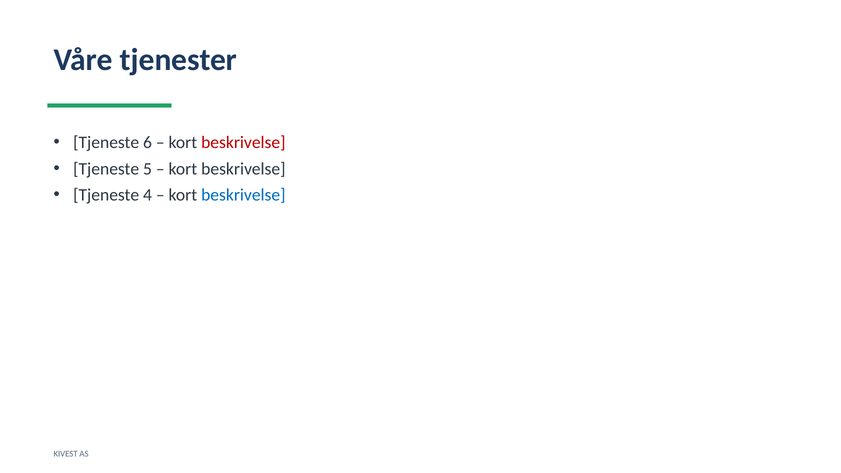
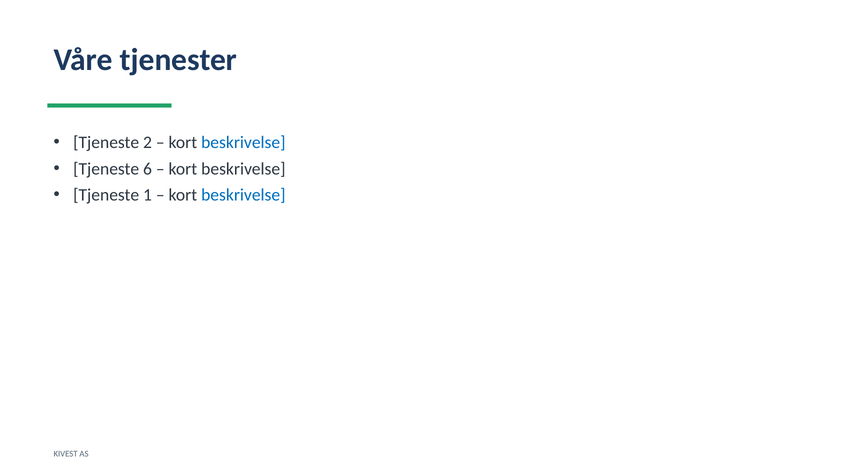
6: 6 -> 2
beskrivelse at (243, 142) colour: red -> blue
5: 5 -> 6
4: 4 -> 1
